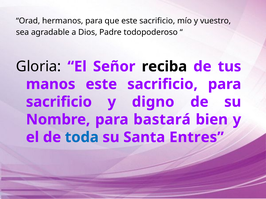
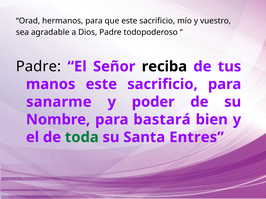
Gloria at (39, 67): Gloria -> Padre
sacrificio at (59, 102): sacrificio -> sanarme
digno: digno -> poder
toda colour: blue -> green
